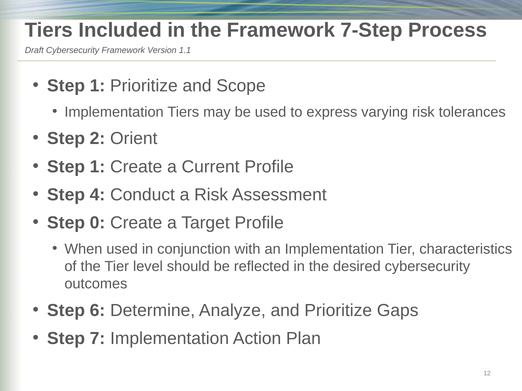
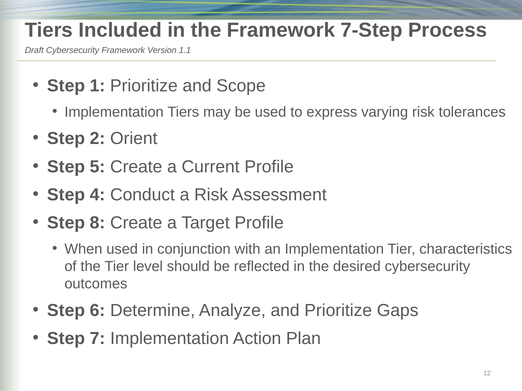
1 at (98, 167): 1 -> 5
0: 0 -> 8
